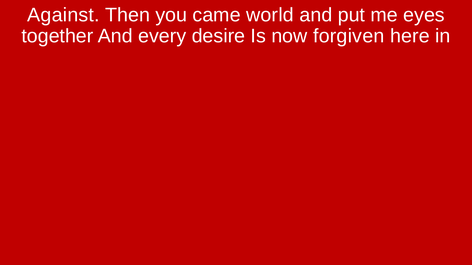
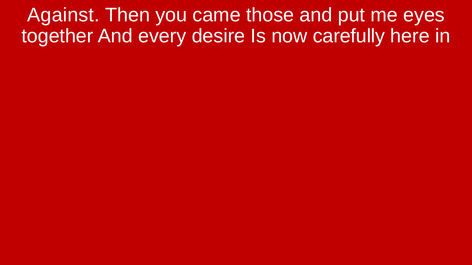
world: world -> those
forgiven: forgiven -> carefully
